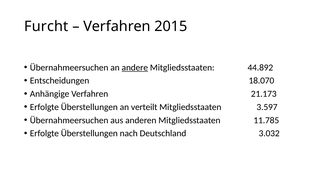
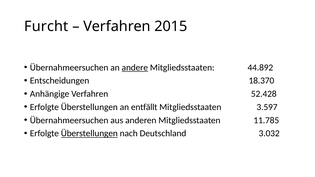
18.070: 18.070 -> 18.370
21.173: 21.173 -> 52.428
verteilt: verteilt -> entfällt
Überstellungen at (89, 134) underline: none -> present
